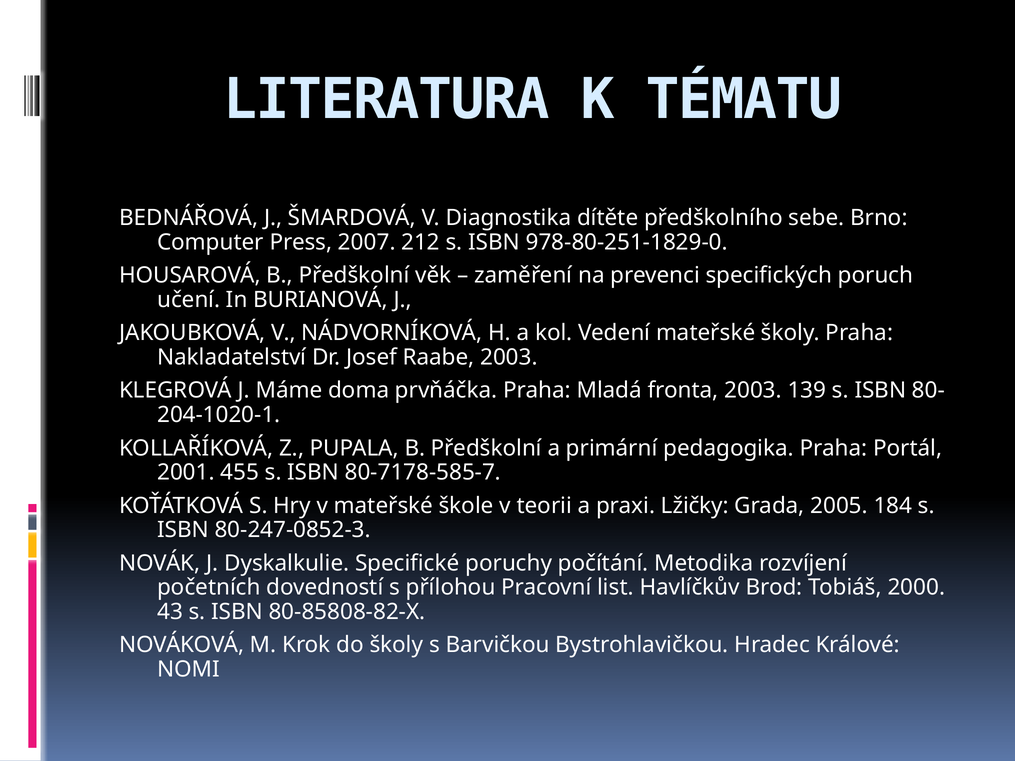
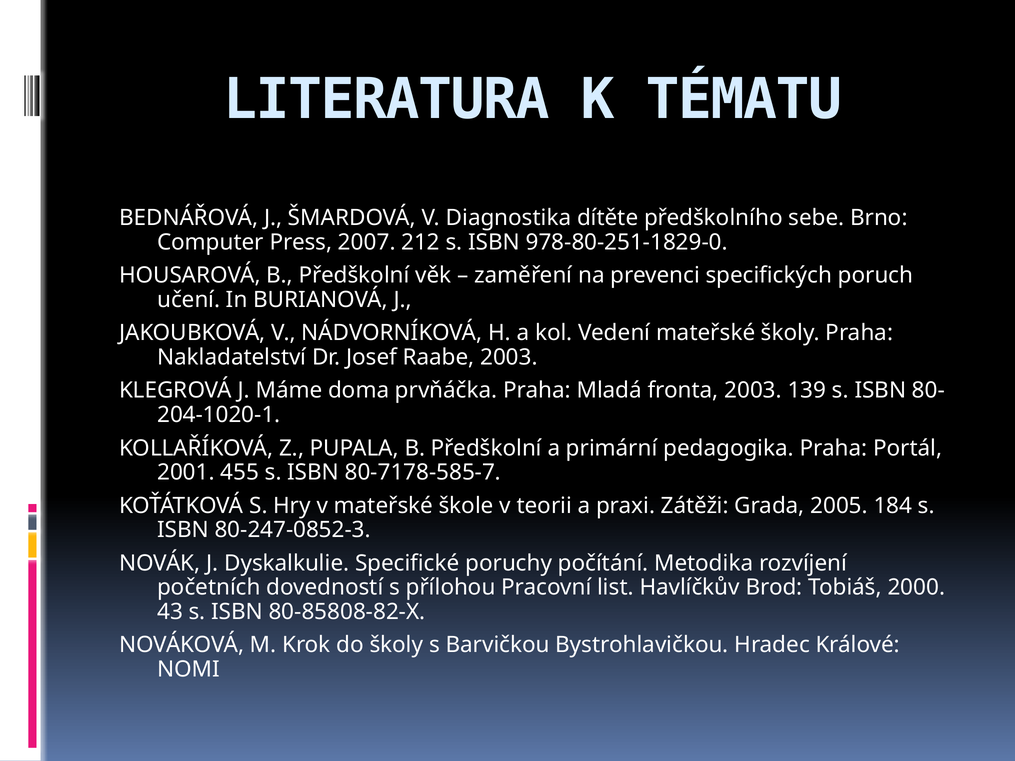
Lžičky: Lžičky -> Zátěži
